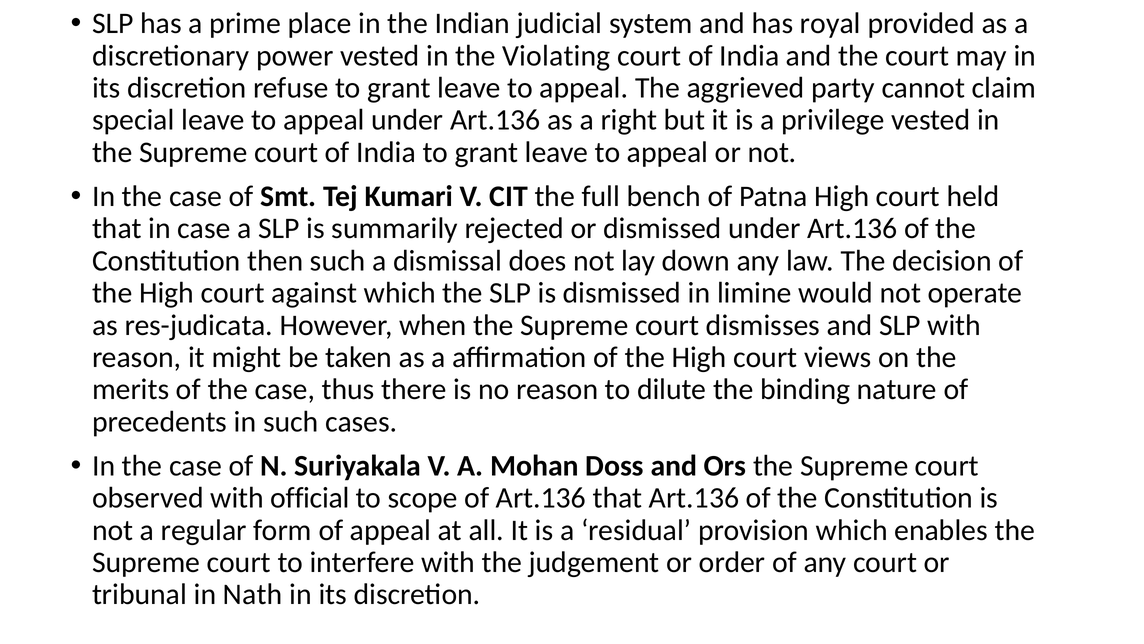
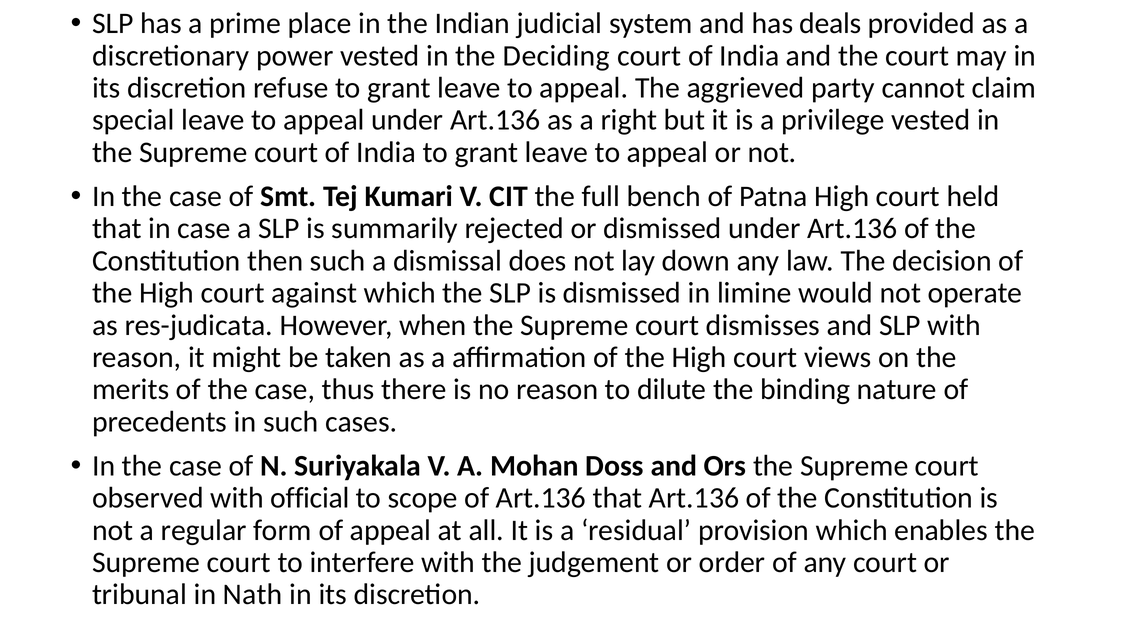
royal: royal -> deals
Violating: Violating -> Deciding
